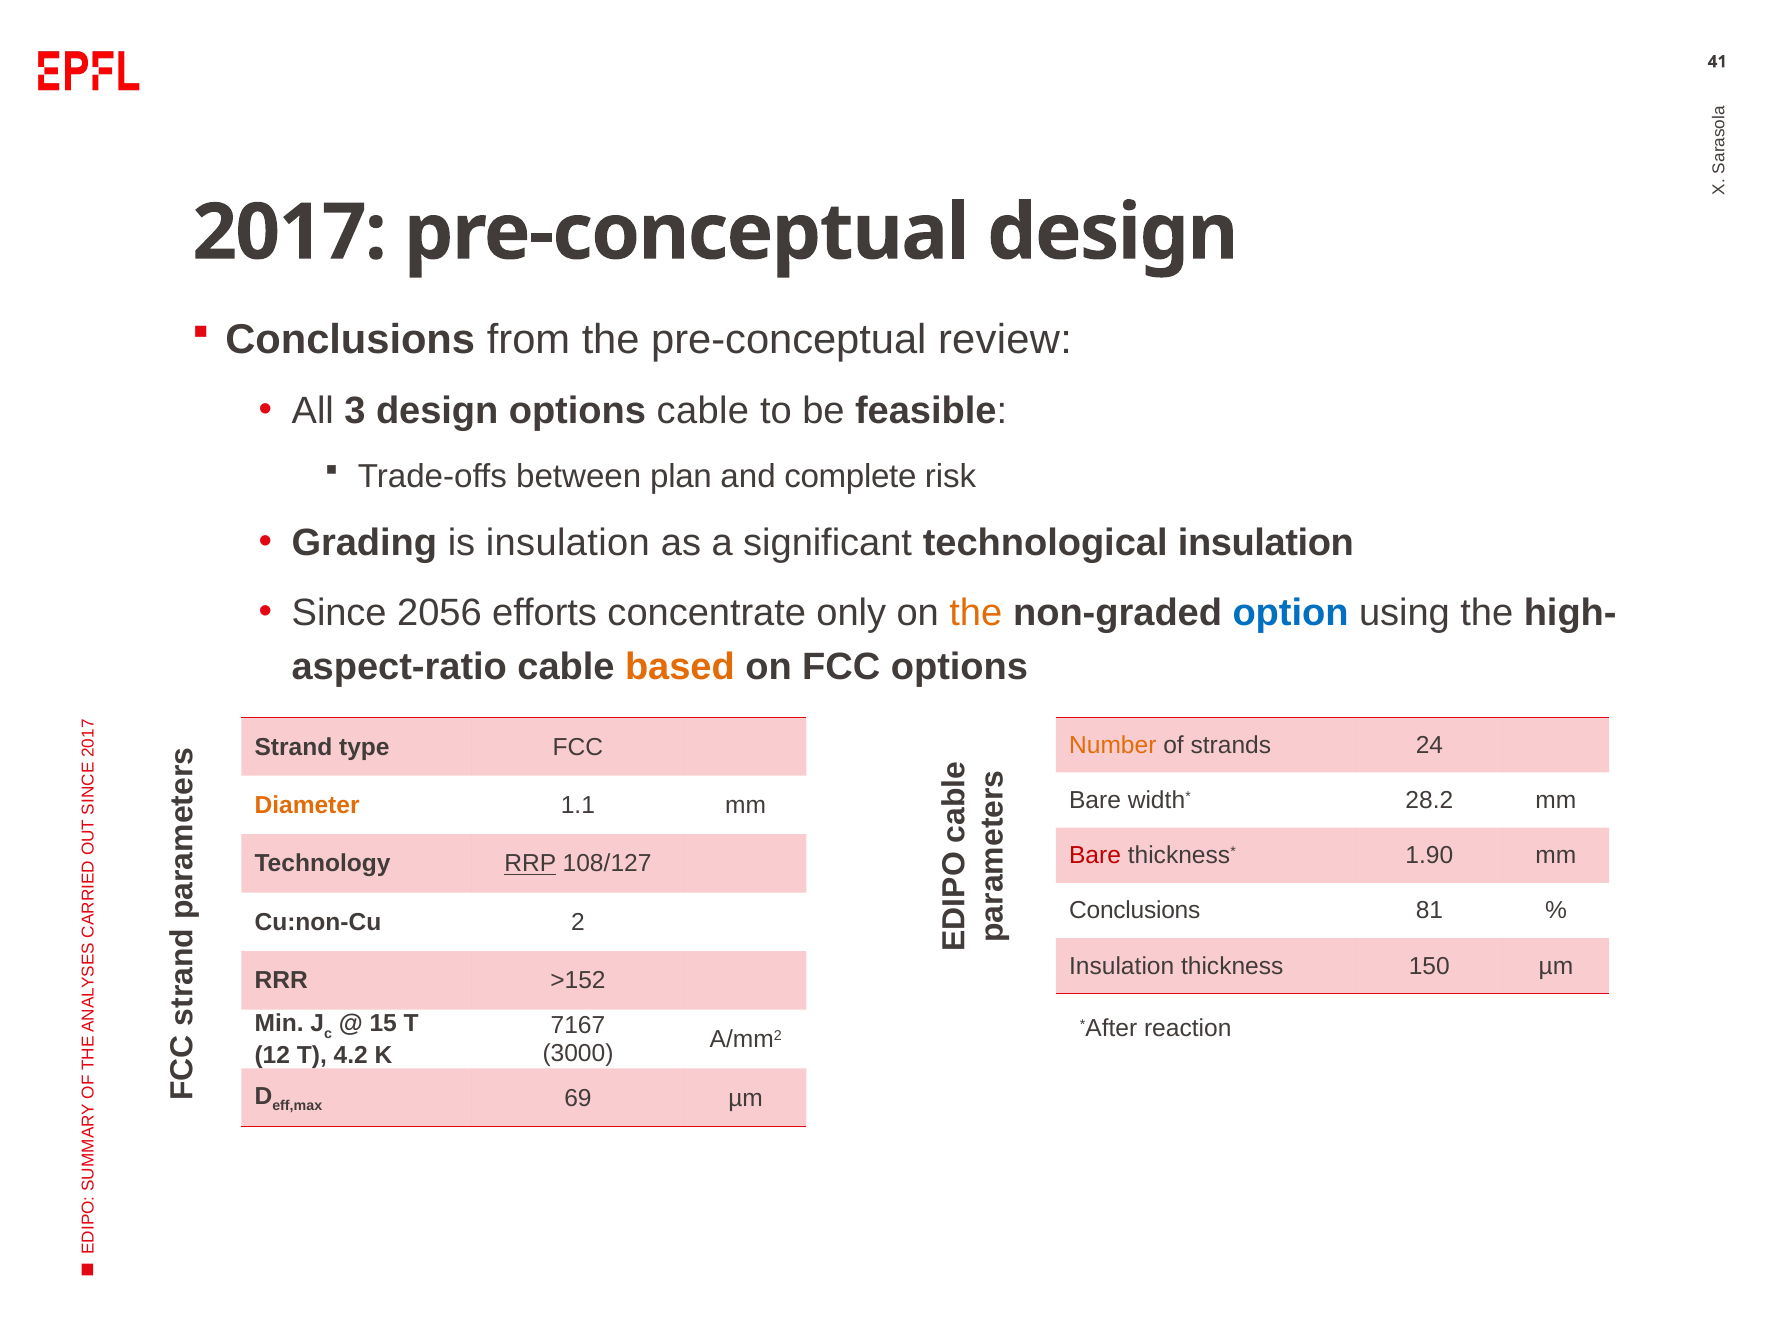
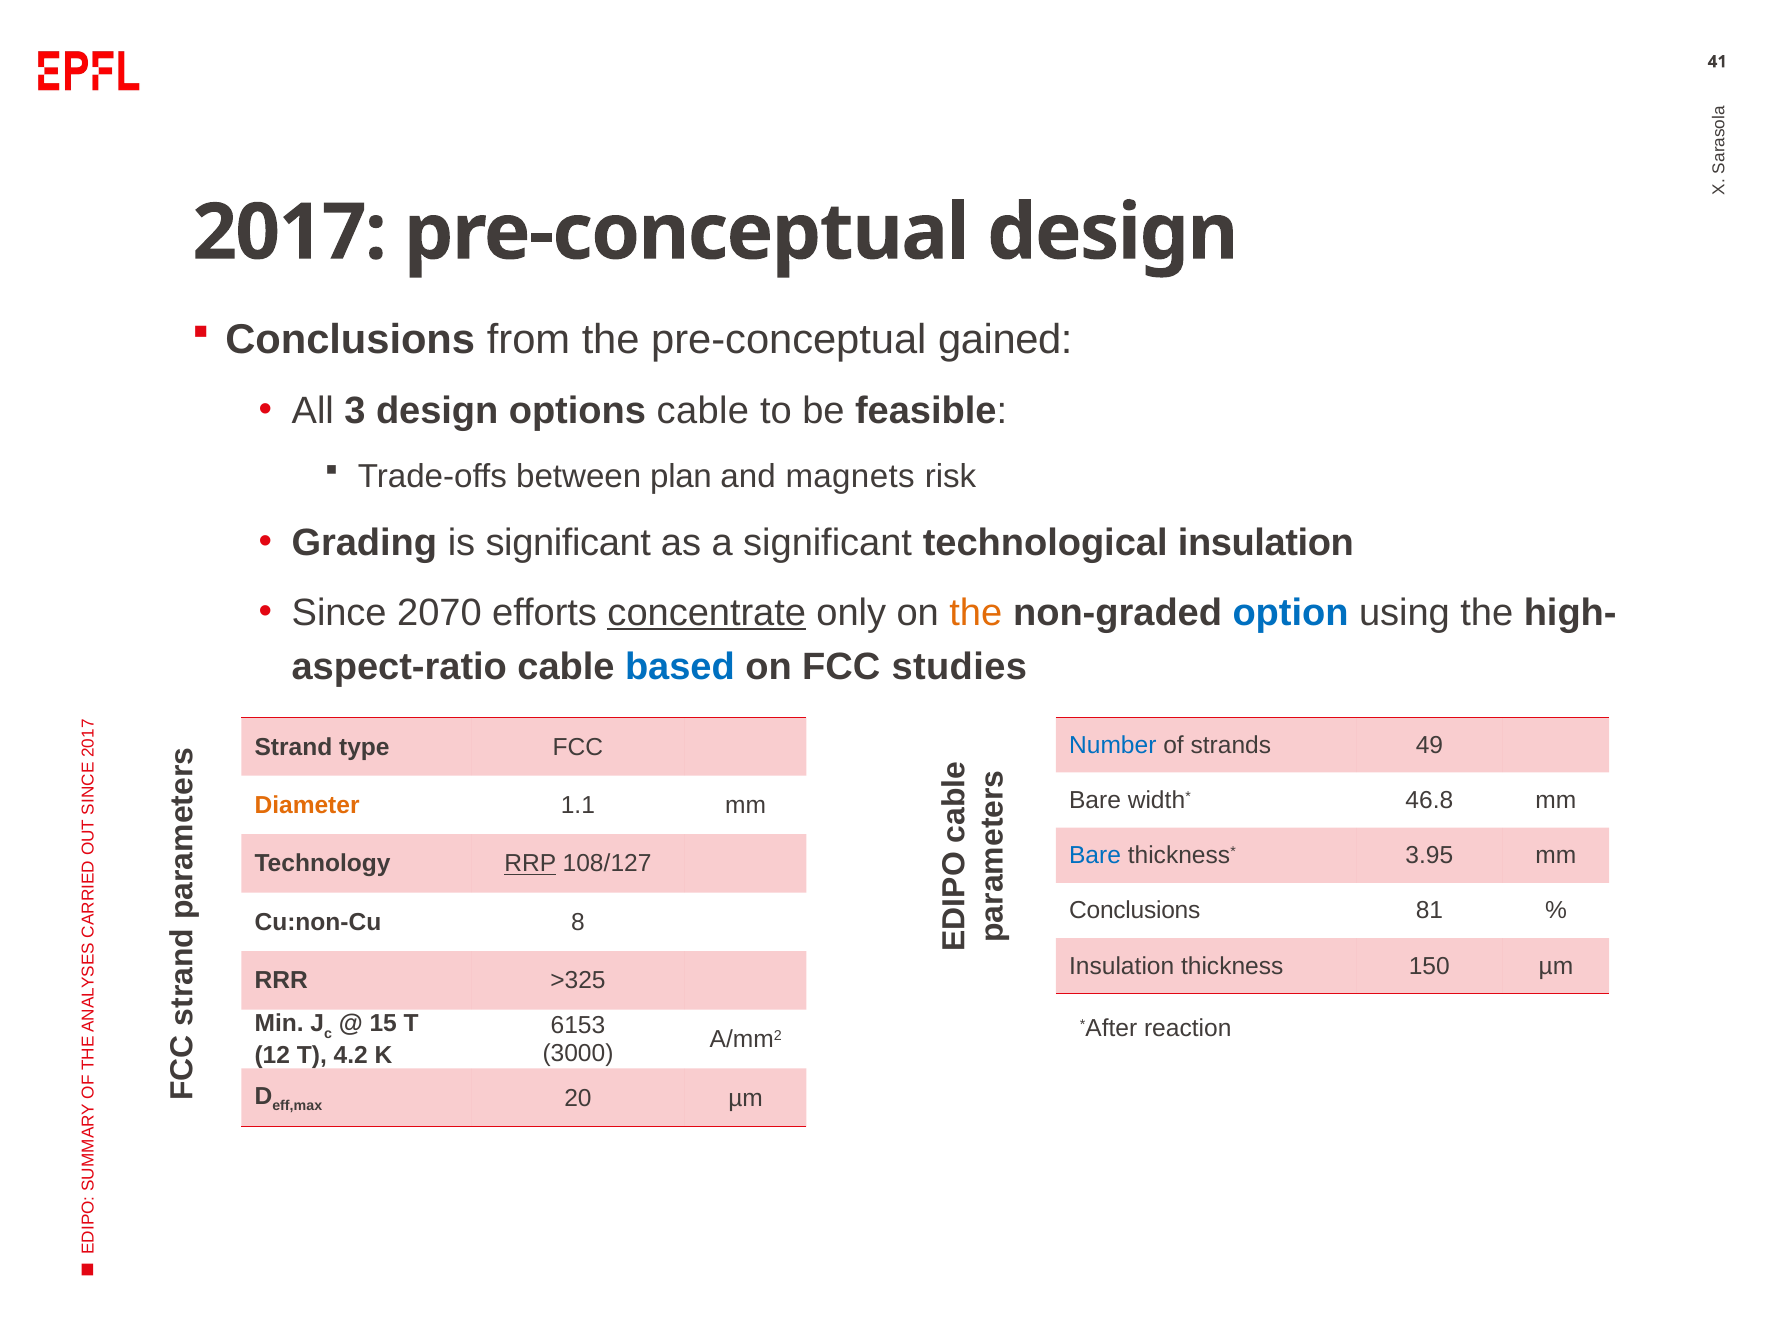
review: review -> gained
complete: complete -> magnets
is insulation: insulation -> significant
2056: 2056 -> 2070
concentrate underline: none -> present
based colour: orange -> blue
FCC options: options -> studies
Number colour: orange -> blue
24: 24 -> 49
28.2: 28.2 -> 46.8
Bare at (1095, 856) colour: red -> blue
1.90: 1.90 -> 3.95
Cu:non-Cu 2: 2 -> 8
>152: >152 -> >325
7167: 7167 -> 6153
69: 69 -> 20
